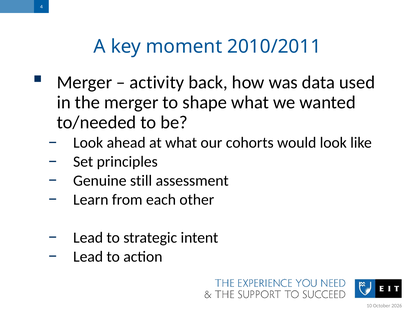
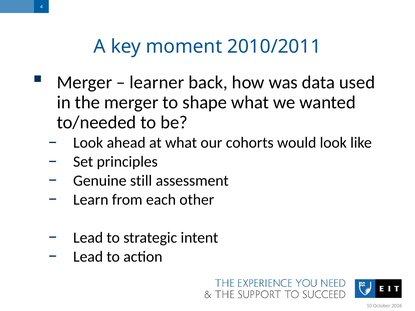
activity: activity -> learner
